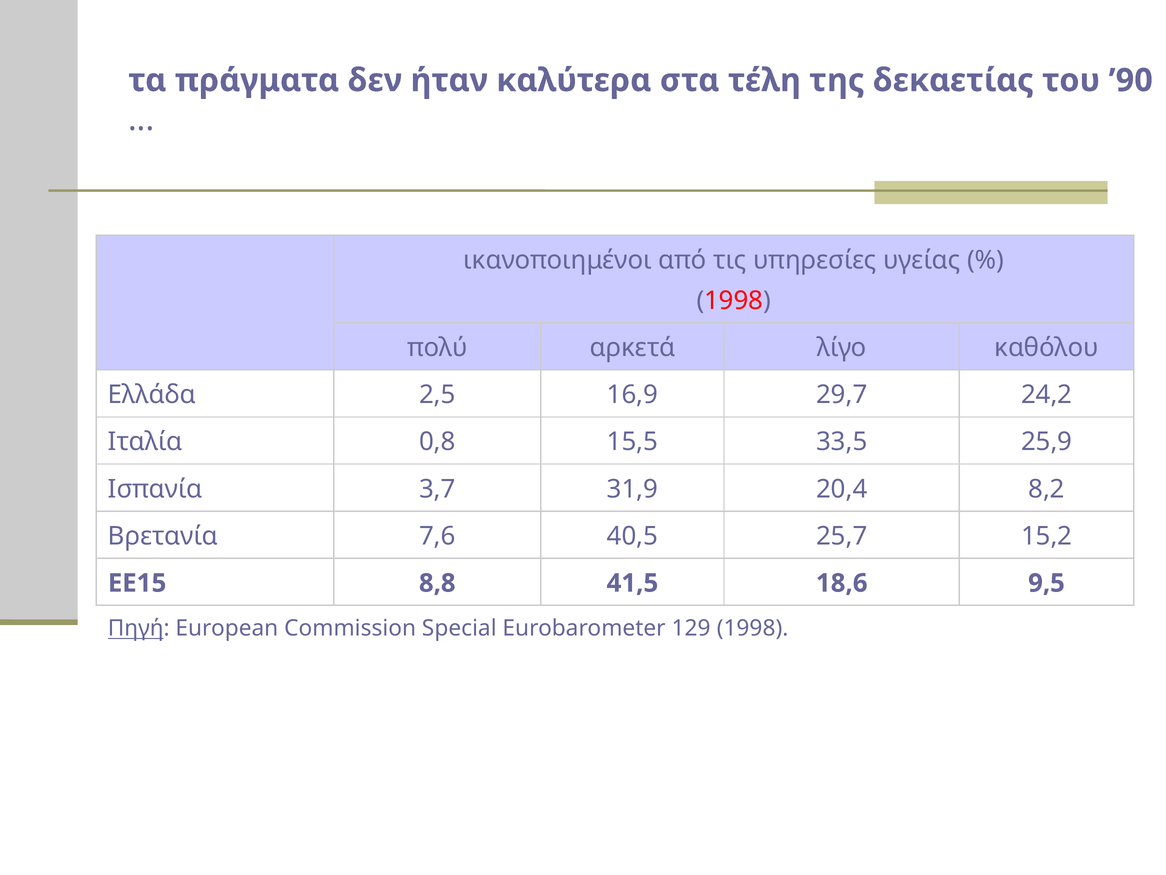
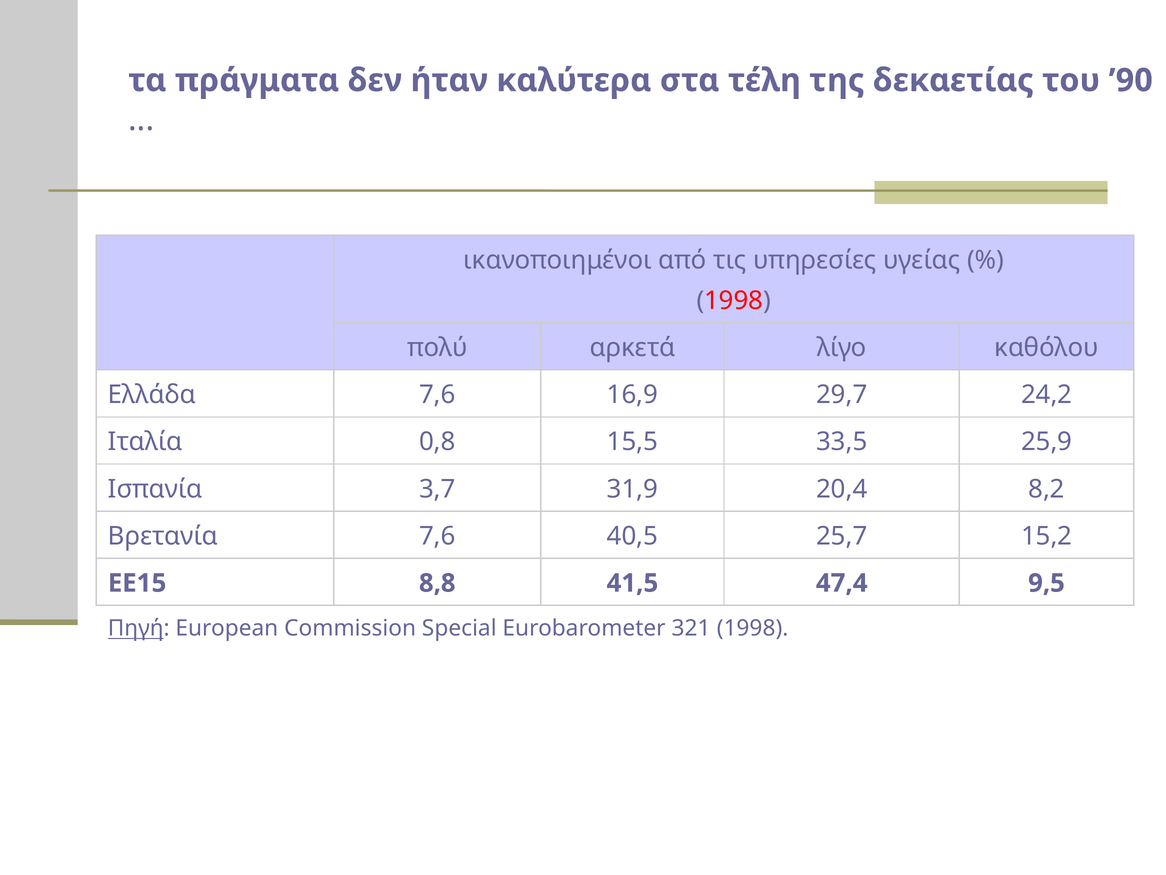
Ελλάδα 2,5: 2,5 -> 7,6
18,6: 18,6 -> 47,4
129: 129 -> 321
